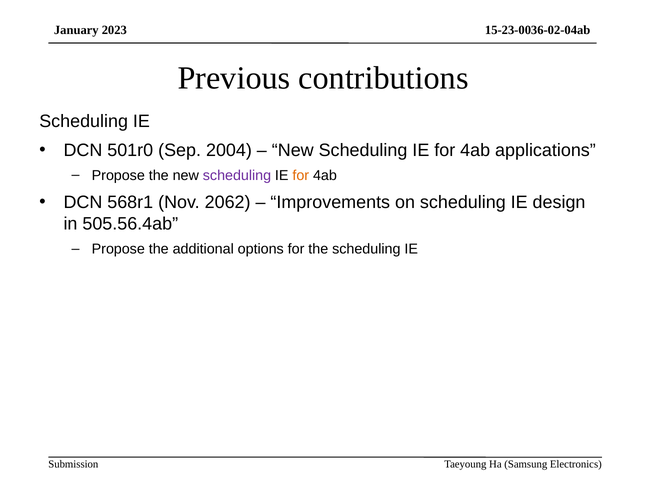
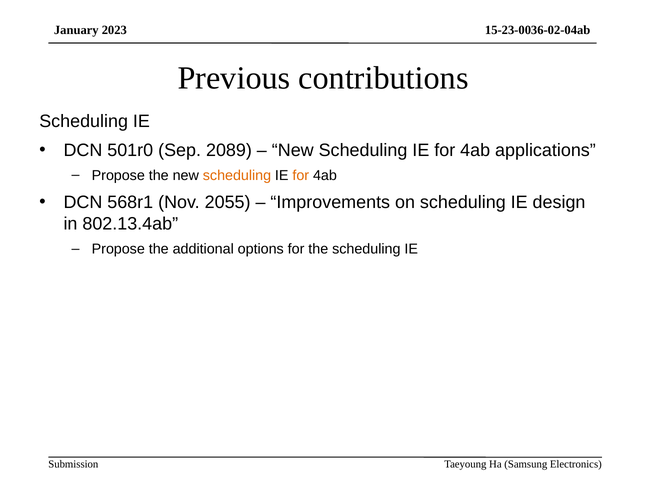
2004: 2004 -> 2089
scheduling at (237, 175) colour: purple -> orange
2062: 2062 -> 2055
505.56.4ab: 505.56.4ab -> 802.13.4ab
